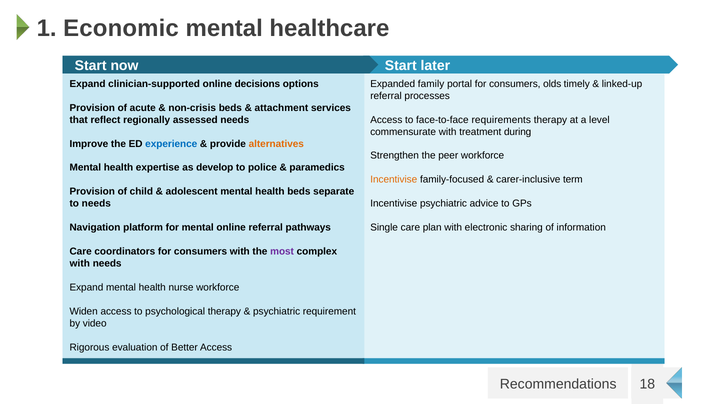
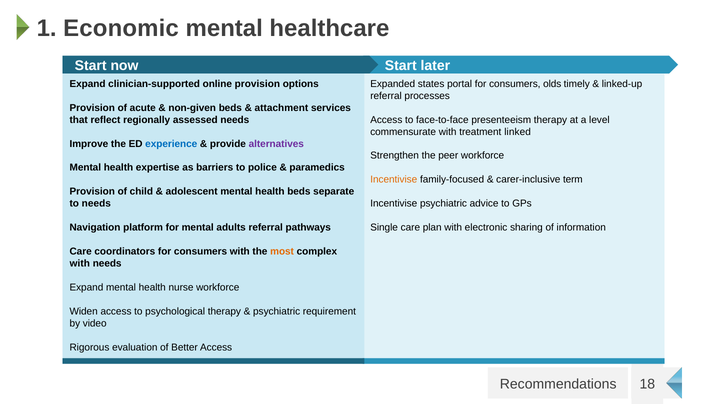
online decisions: decisions -> provision
family: family -> states
non-crisis: non-crisis -> non-given
requirements: requirements -> presenteeism
during: during -> linked
alternatives colour: orange -> purple
develop: develop -> barriers
mental online: online -> adults
most colour: purple -> orange
